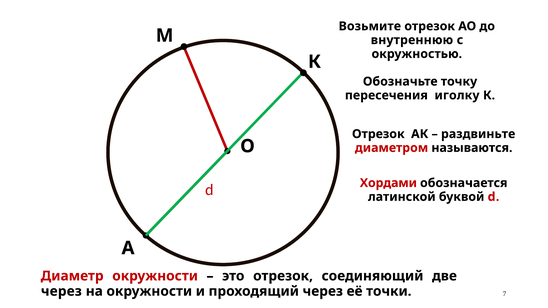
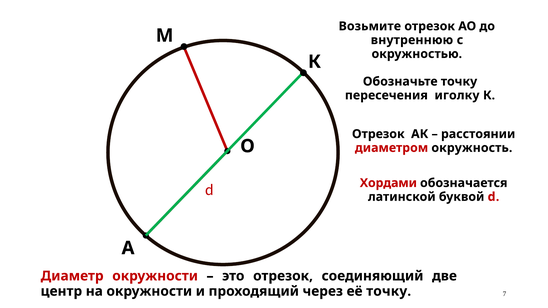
раздвиньте: раздвиньте -> расстоянии
называются: называются -> окружность
через at (61, 291): через -> центр
её точки: точки -> точку
